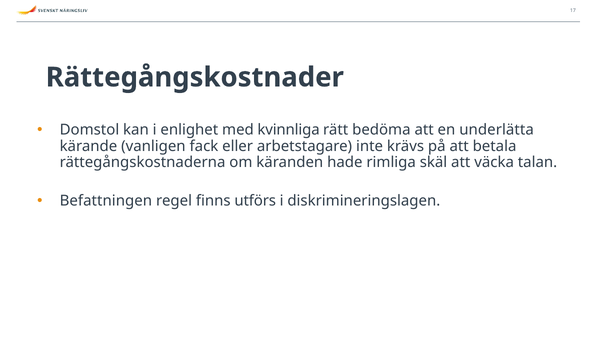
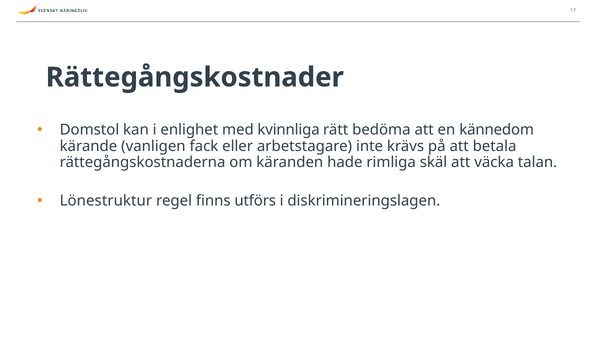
underlätta: underlätta -> kännedom
Befattningen: Befattningen -> Lönestruktur
